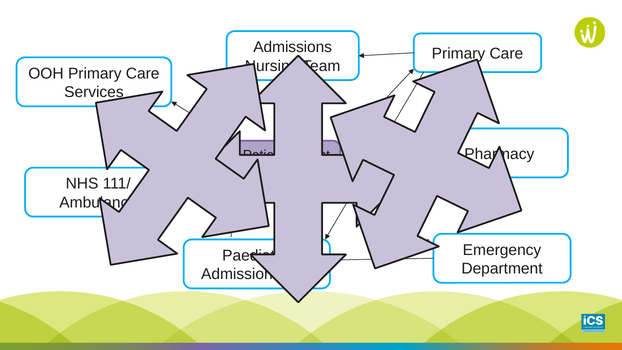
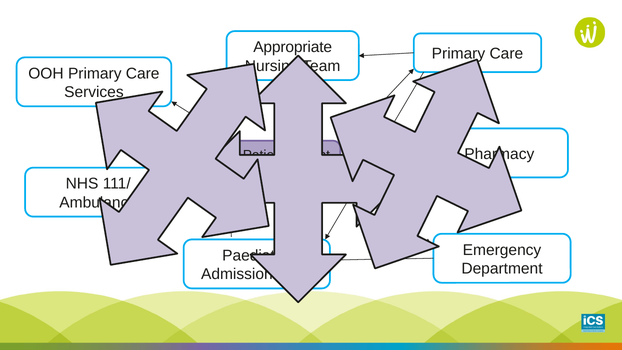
Admissions at (293, 47): Admissions -> Appropriate
